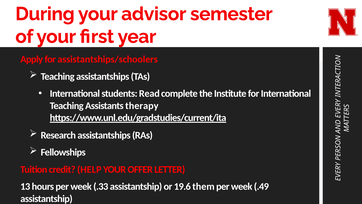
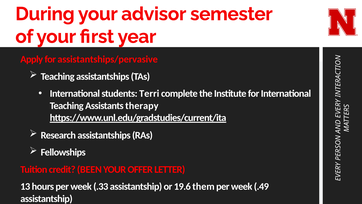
assistantships/schoolers: assistantships/schoolers -> assistantships/pervasive
Read: Read -> Terri
HELP: HELP -> BEEN
